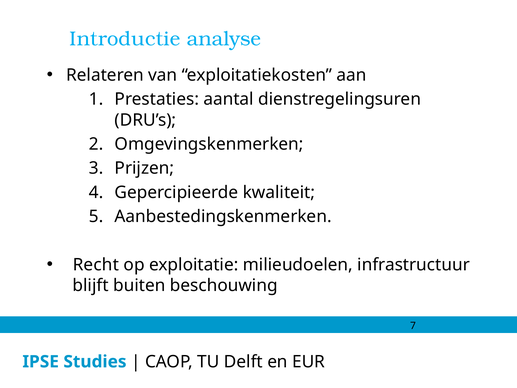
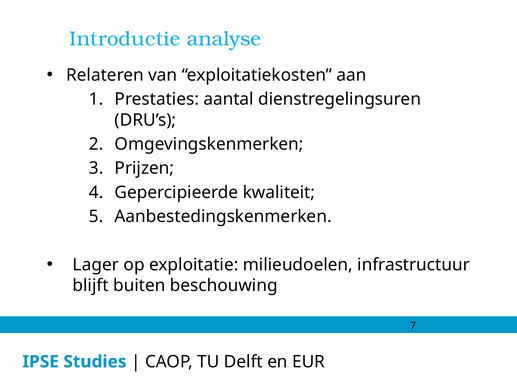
Recht: Recht -> Lager
